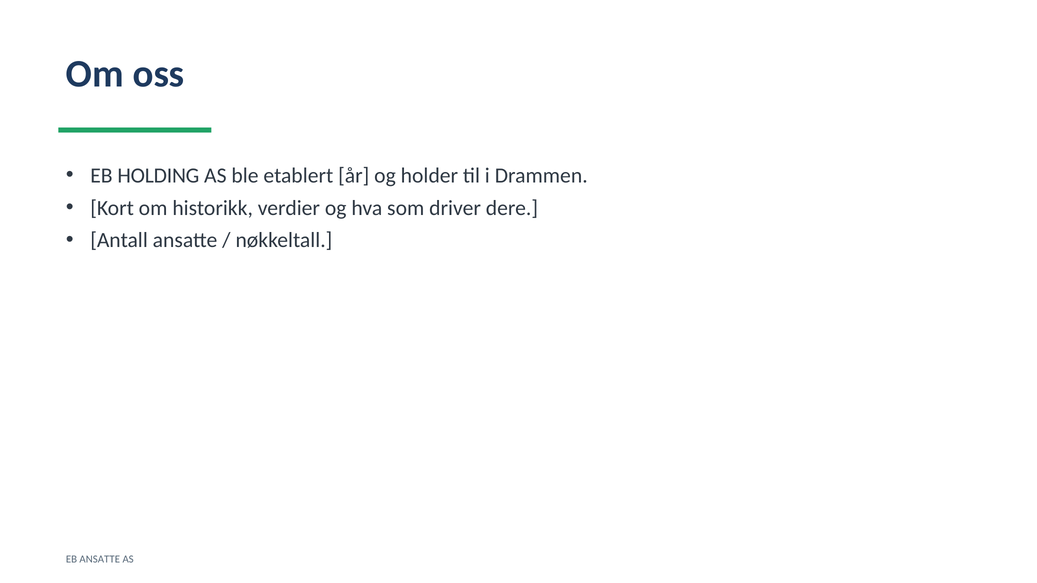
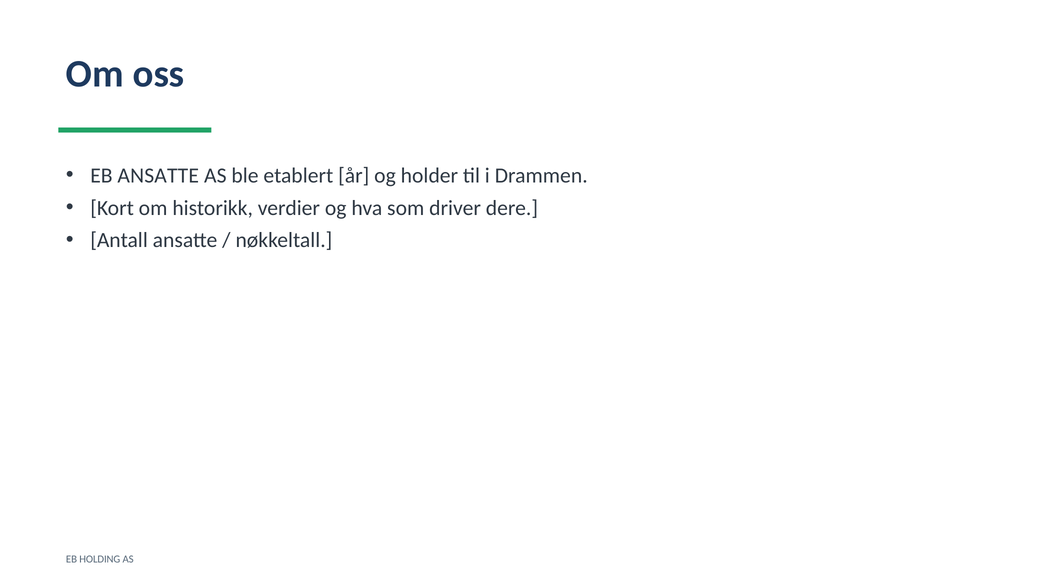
EB HOLDING: HOLDING -> ANSATTE
EB ANSATTE: ANSATTE -> HOLDING
